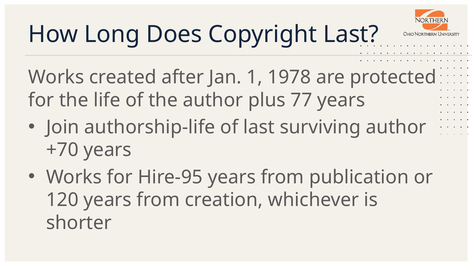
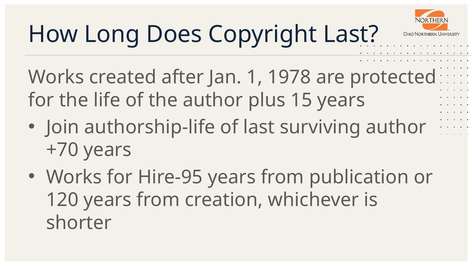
77: 77 -> 15
